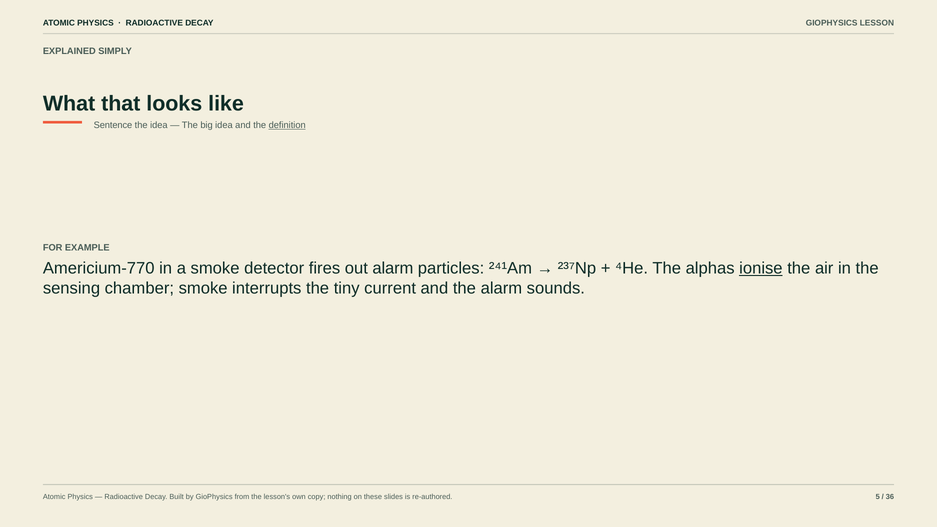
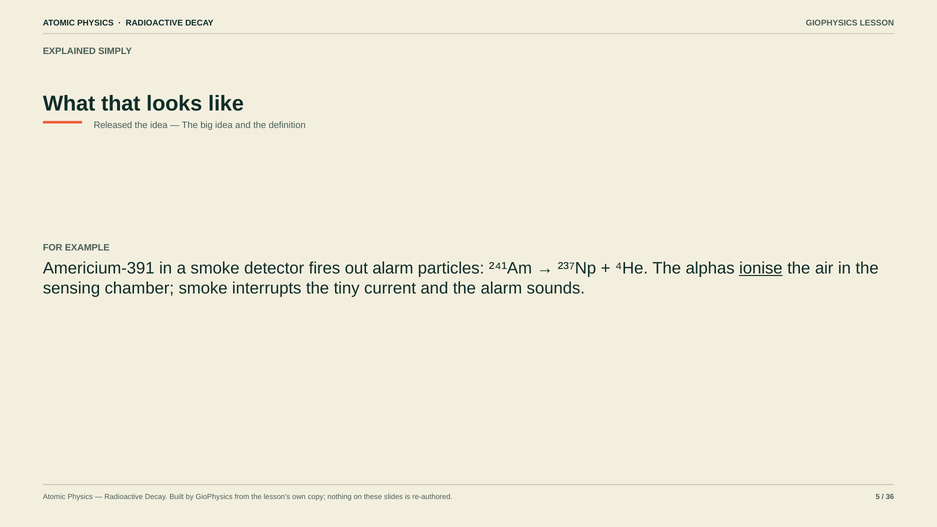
Sentence: Sentence -> Released
definition underline: present -> none
Americium-770: Americium-770 -> Americium-391
